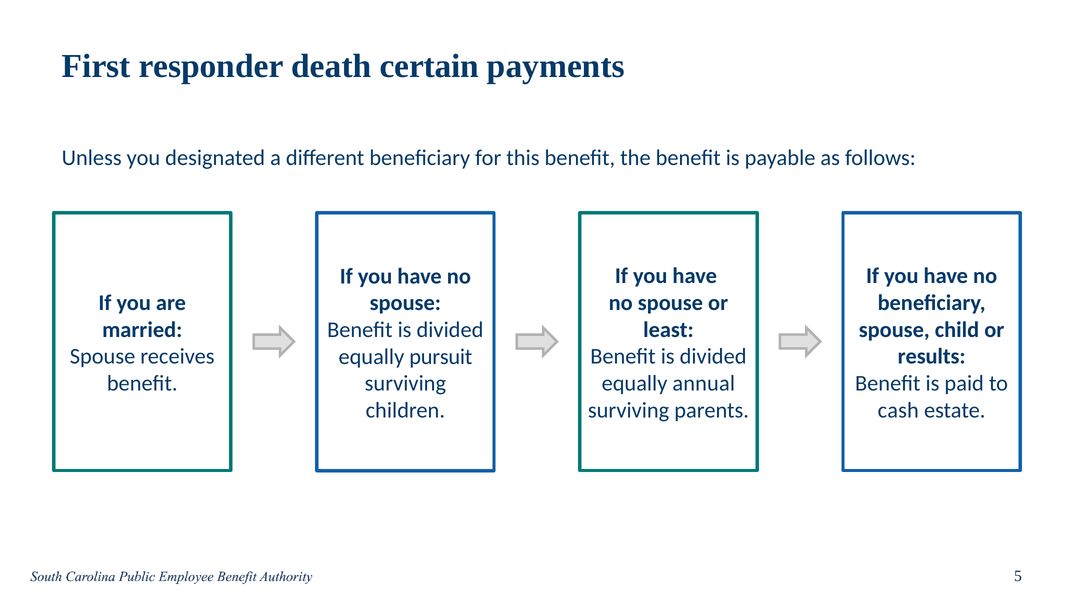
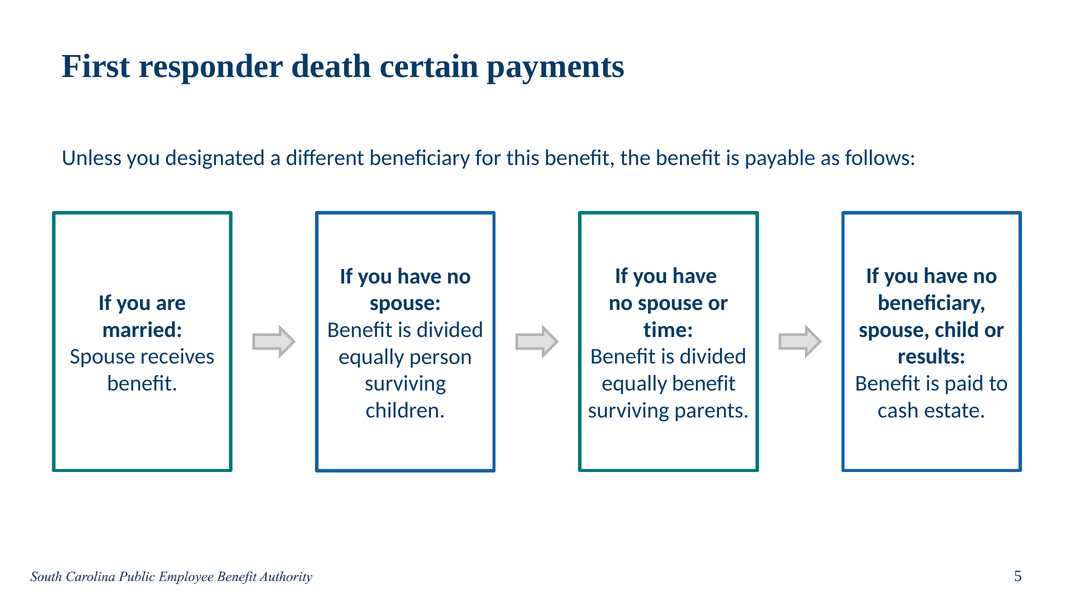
least: least -> time
pursuit: pursuit -> person
equally annual: annual -> benefit
